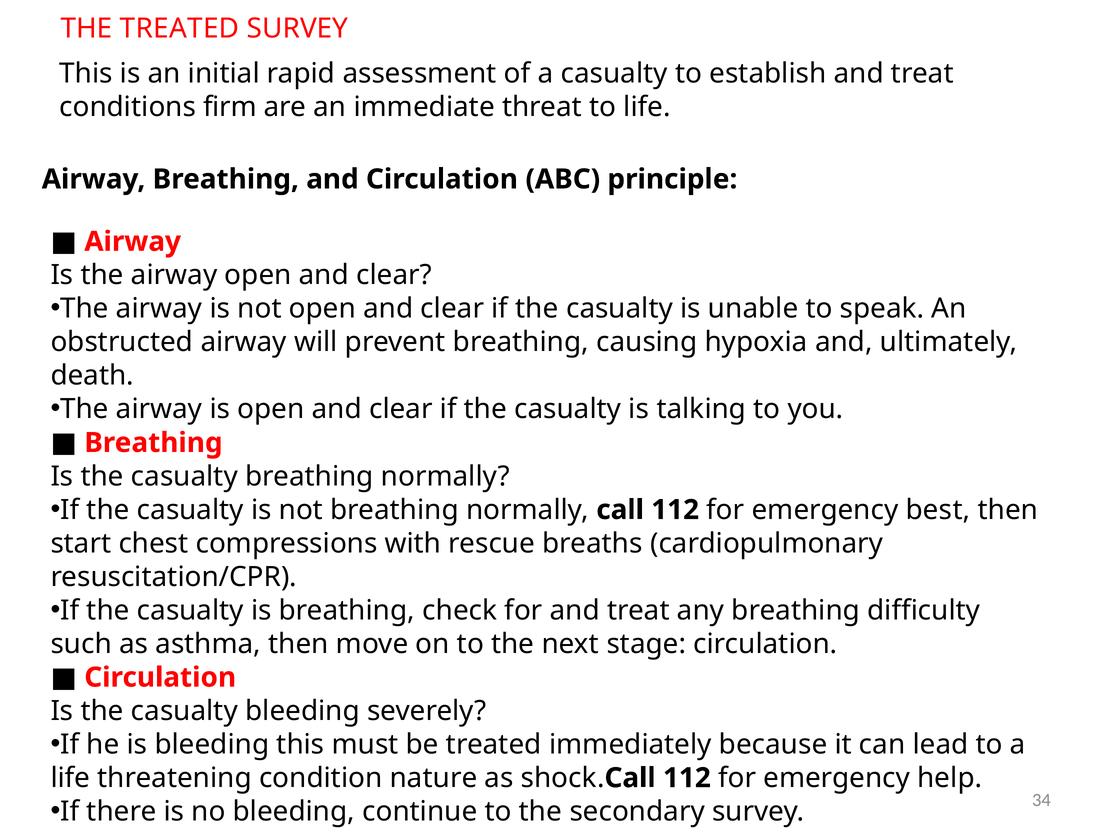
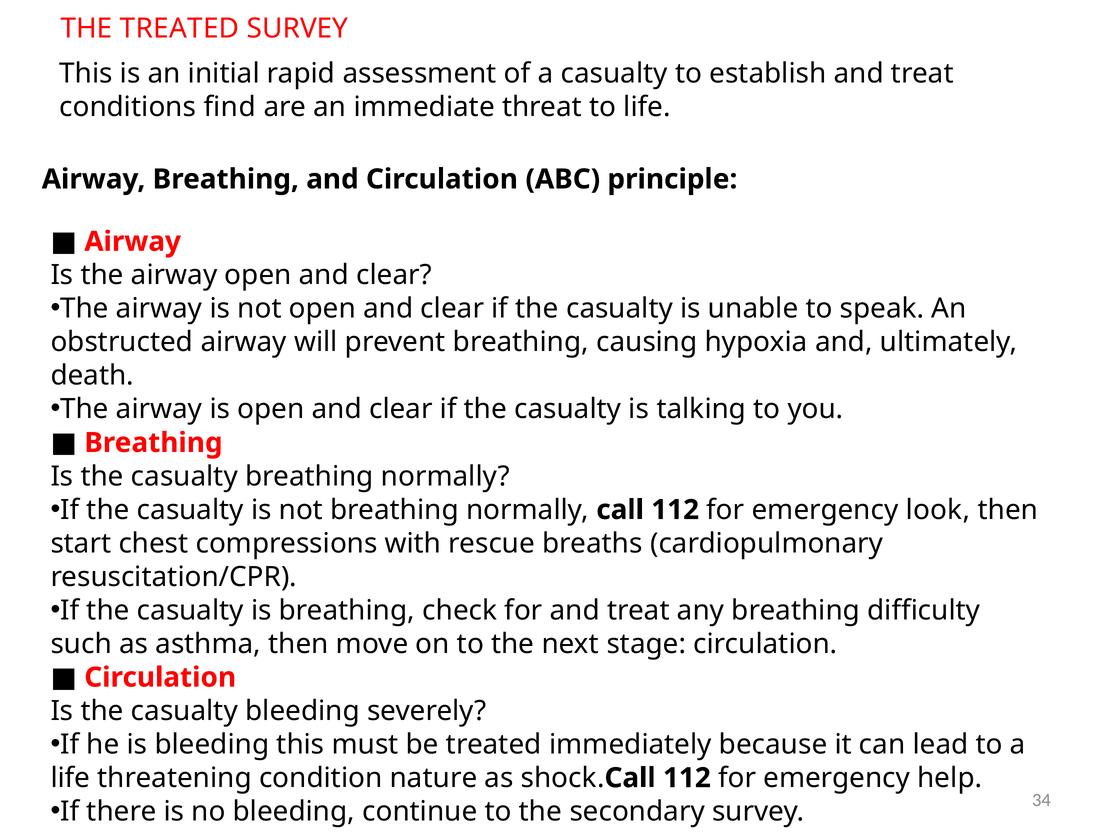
firm: firm -> find
best: best -> look
